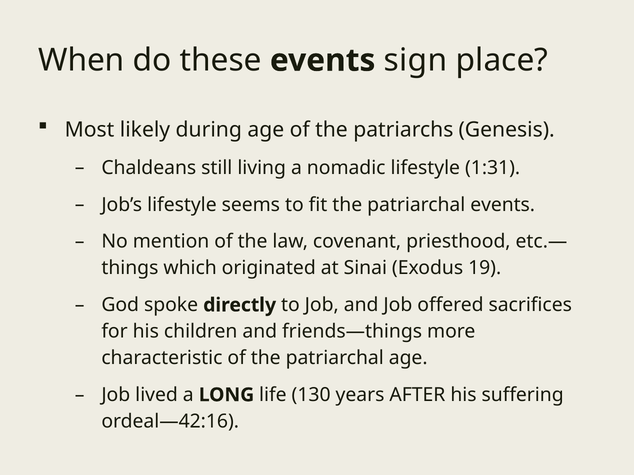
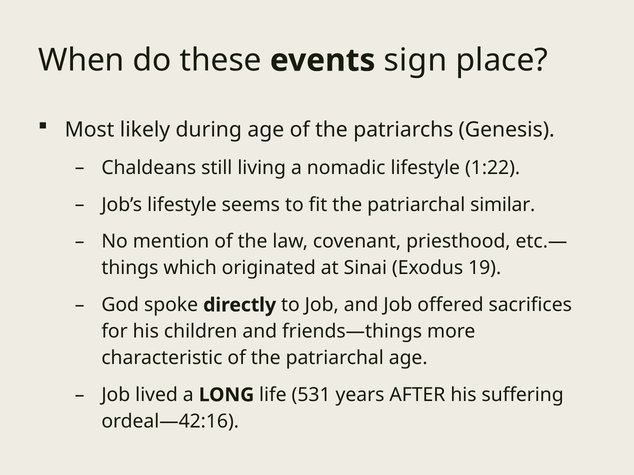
1:31: 1:31 -> 1:22
patriarchal events: events -> similar
130: 130 -> 531
